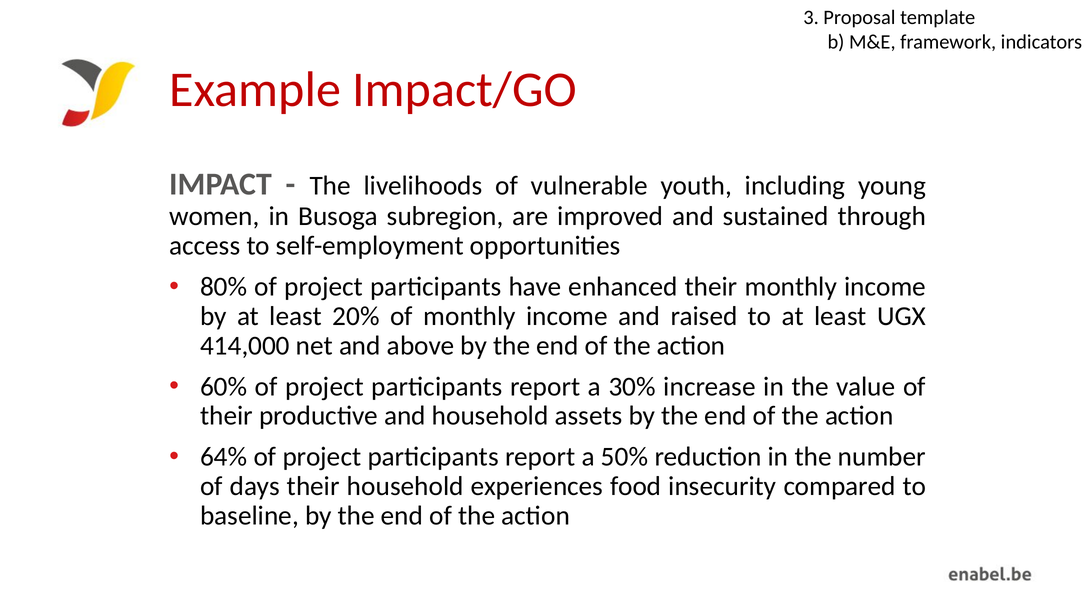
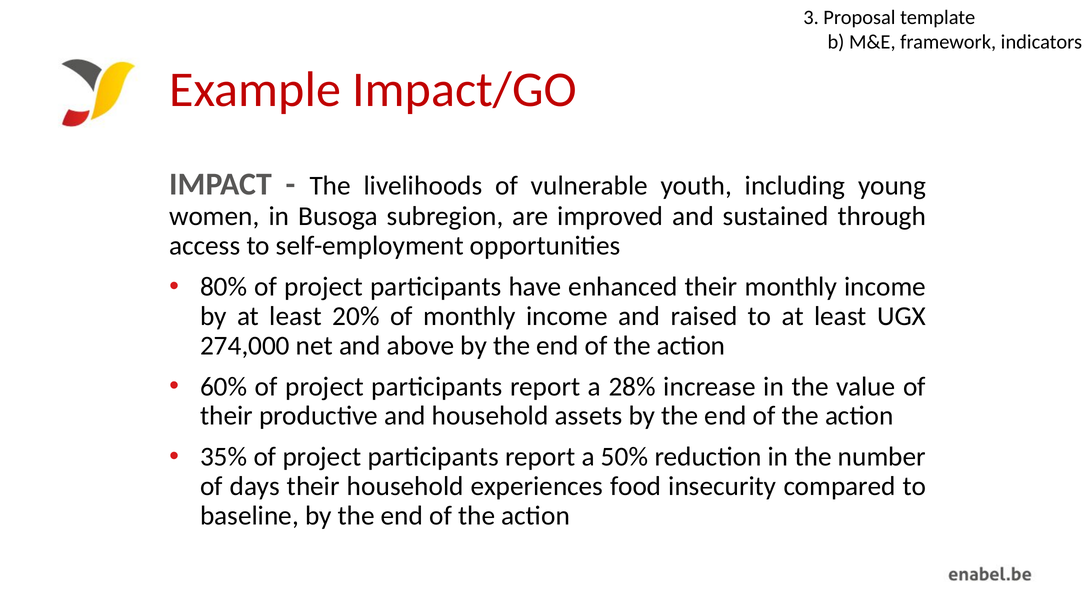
414,000: 414,000 -> 274,000
30%: 30% -> 28%
64%: 64% -> 35%
